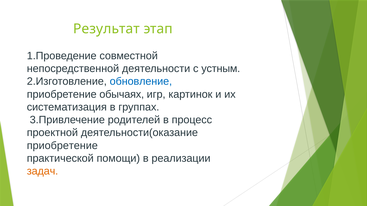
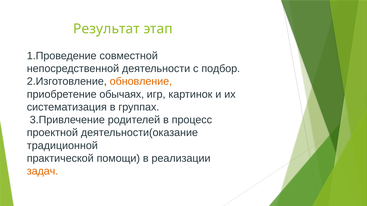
устным: устным -> подбор
обновление colour: blue -> orange
приобретение at (62, 146): приобретение -> традиционной
